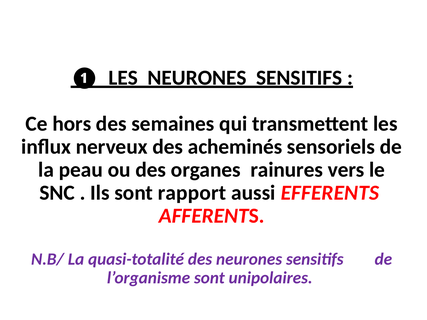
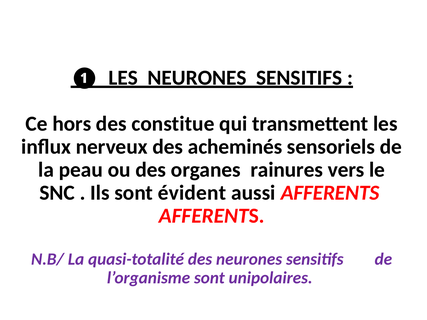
semaines: semaines -> constitue
rapport: rapport -> évident
aussi EFFERENTS: EFFERENTS -> AFFERENTS
